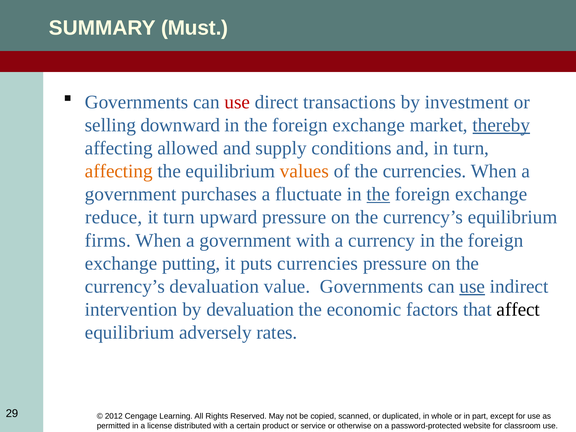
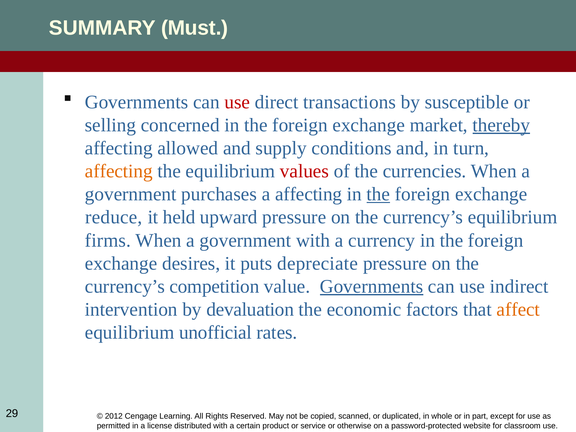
investment: investment -> susceptible
downward: downward -> concerned
values colour: orange -> red
a fluctuate: fluctuate -> affecting
it turn: turn -> held
putting: putting -> desires
puts currencies: currencies -> depreciate
currency’s devaluation: devaluation -> competition
Governments at (372, 286) underline: none -> present
use at (472, 286) underline: present -> none
affect colour: black -> orange
adversely: adversely -> unofficial
